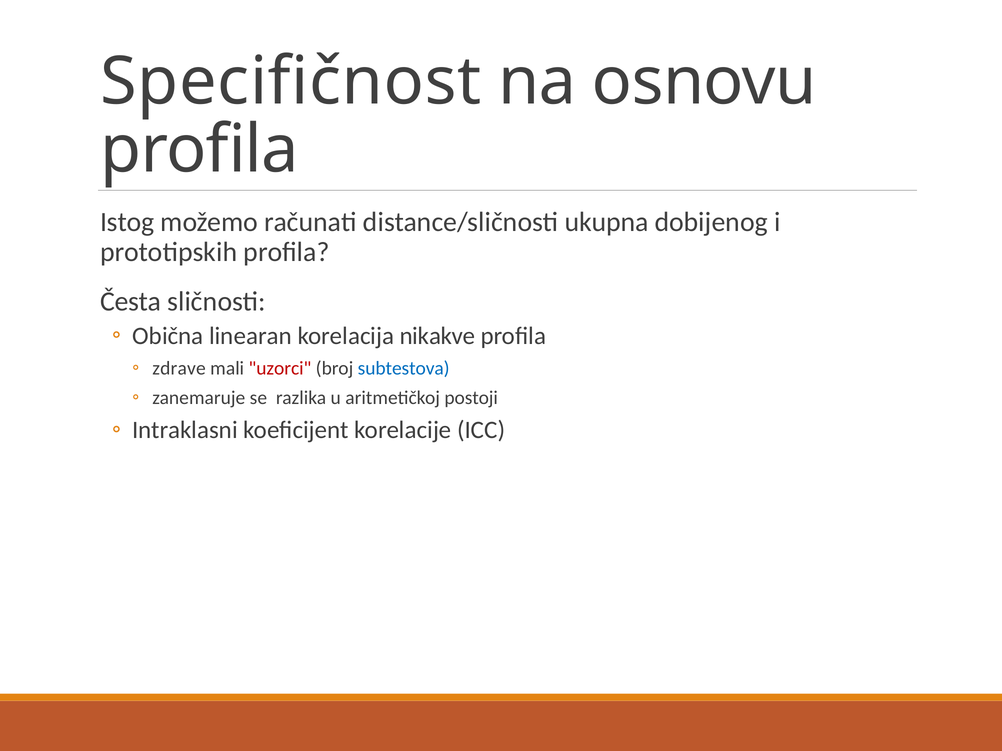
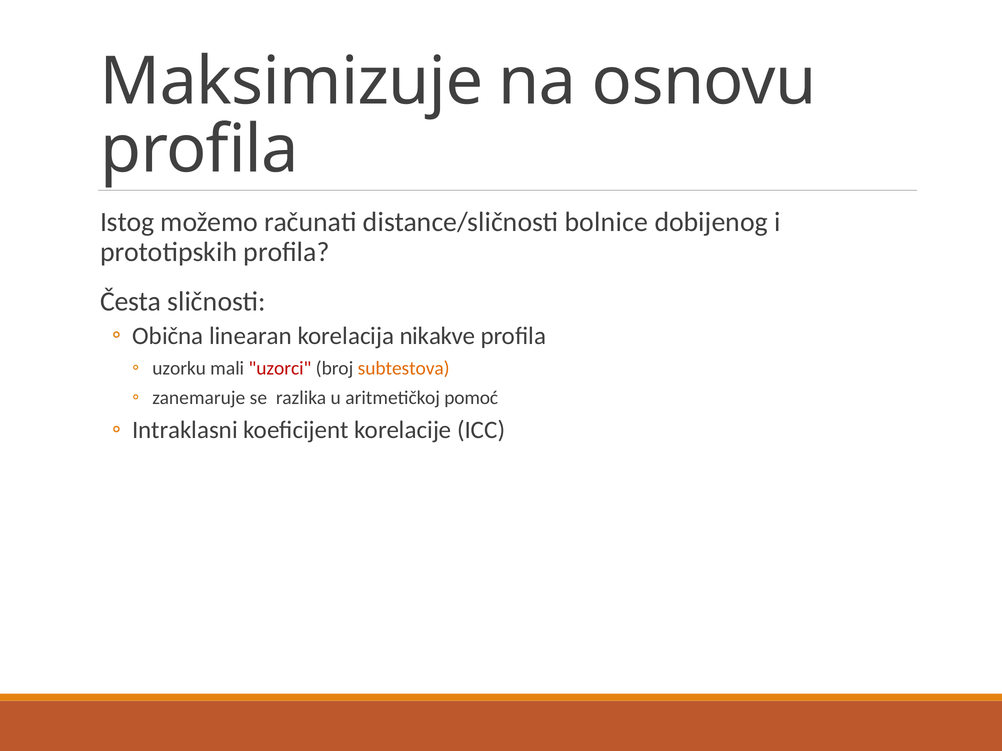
Specifičnost: Specifičnost -> Maksimizuje
ukupna: ukupna -> bolnice
zdrave: zdrave -> uzorku
subtestova colour: blue -> orange
postoji: postoji -> pomoć
